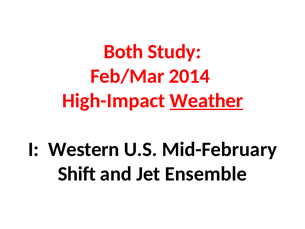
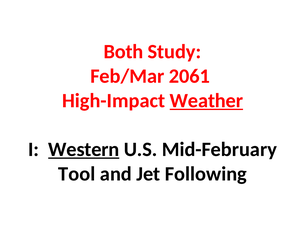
2014: 2014 -> 2061
Western underline: none -> present
Shift: Shift -> Tool
Ensemble: Ensemble -> Following
